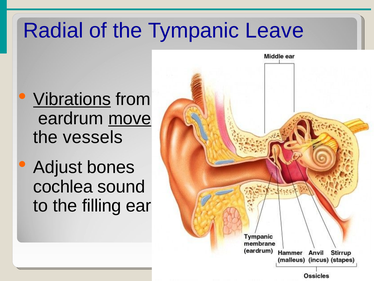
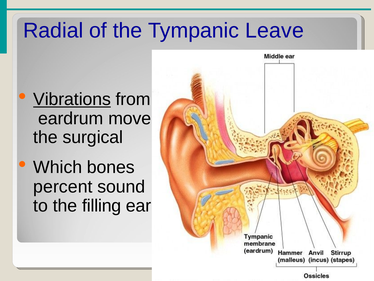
move underline: present -> none
vessels: vessels -> surgical
Adjust: Adjust -> Which
cochlea: cochlea -> percent
